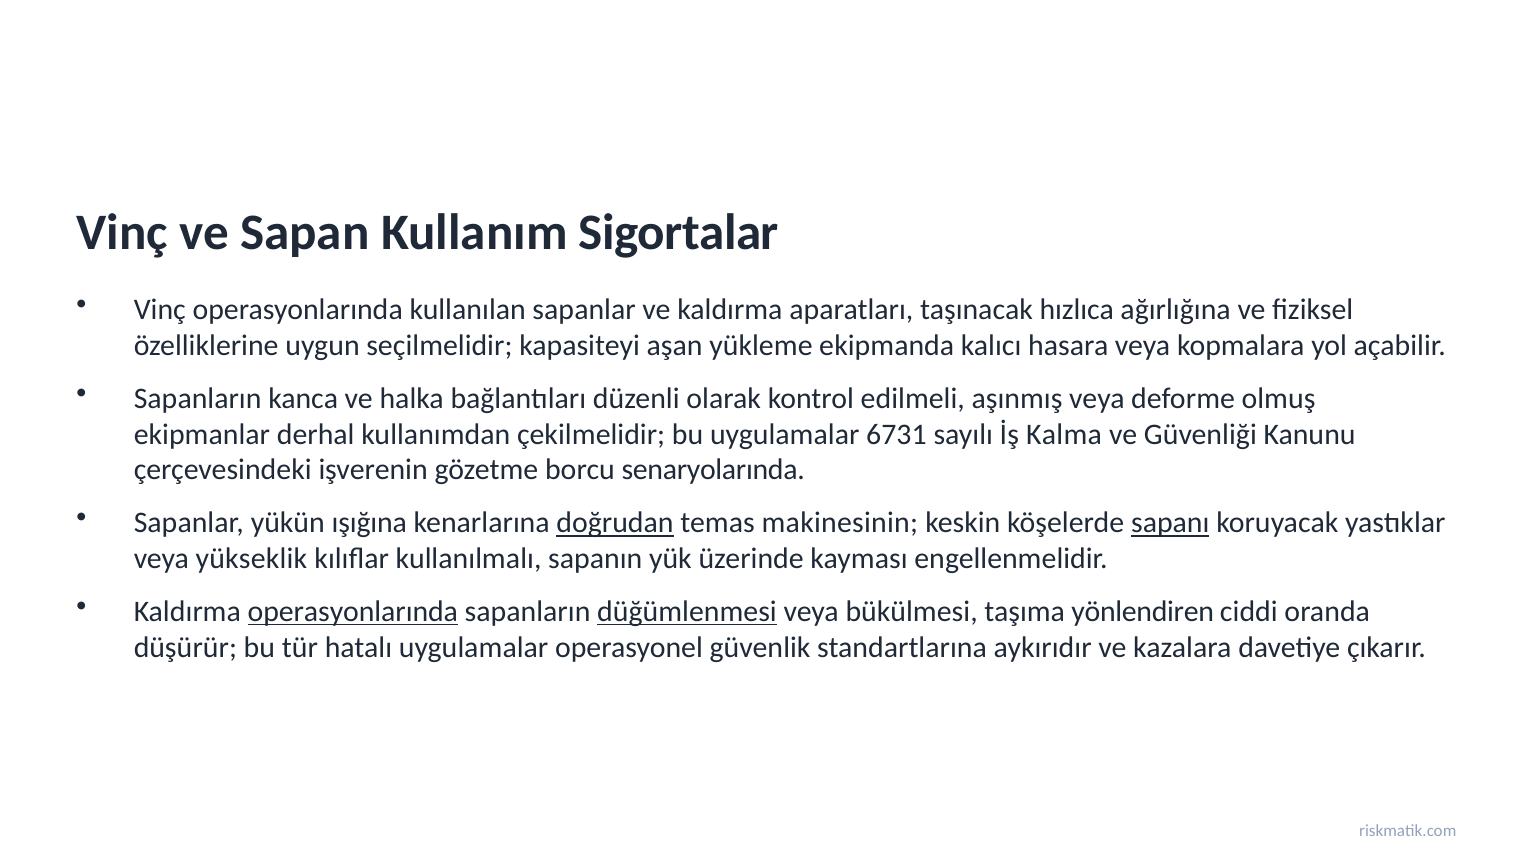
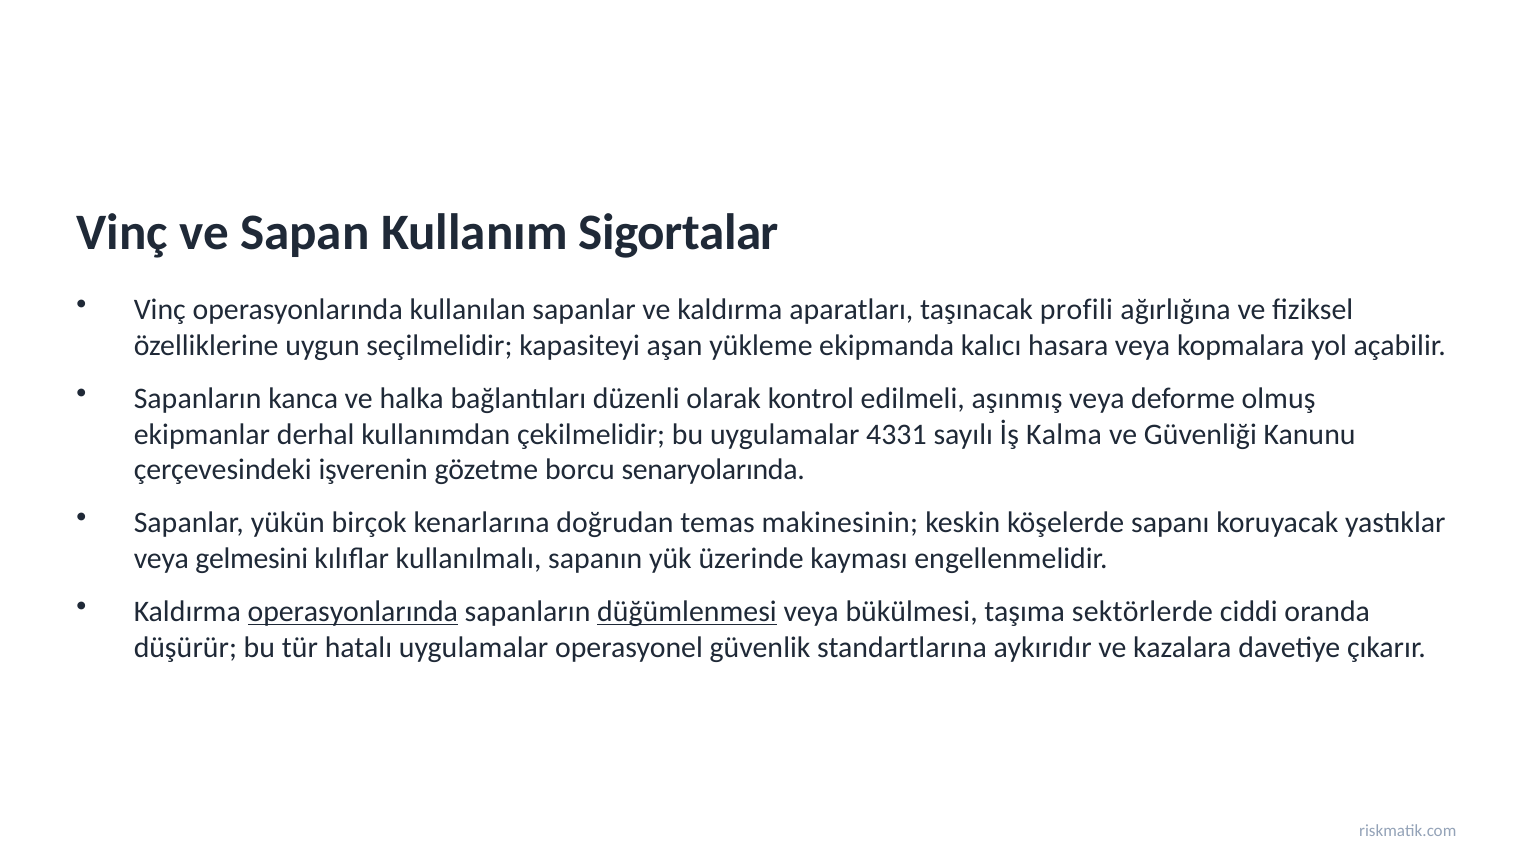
hızlıca: hızlıca -> profili
6731: 6731 -> 4331
ışığına: ışığına -> birçok
doğrudan underline: present -> none
sapanı underline: present -> none
yükseklik: yükseklik -> gelmesini
yönlendiren: yönlendiren -> sektörlerde
